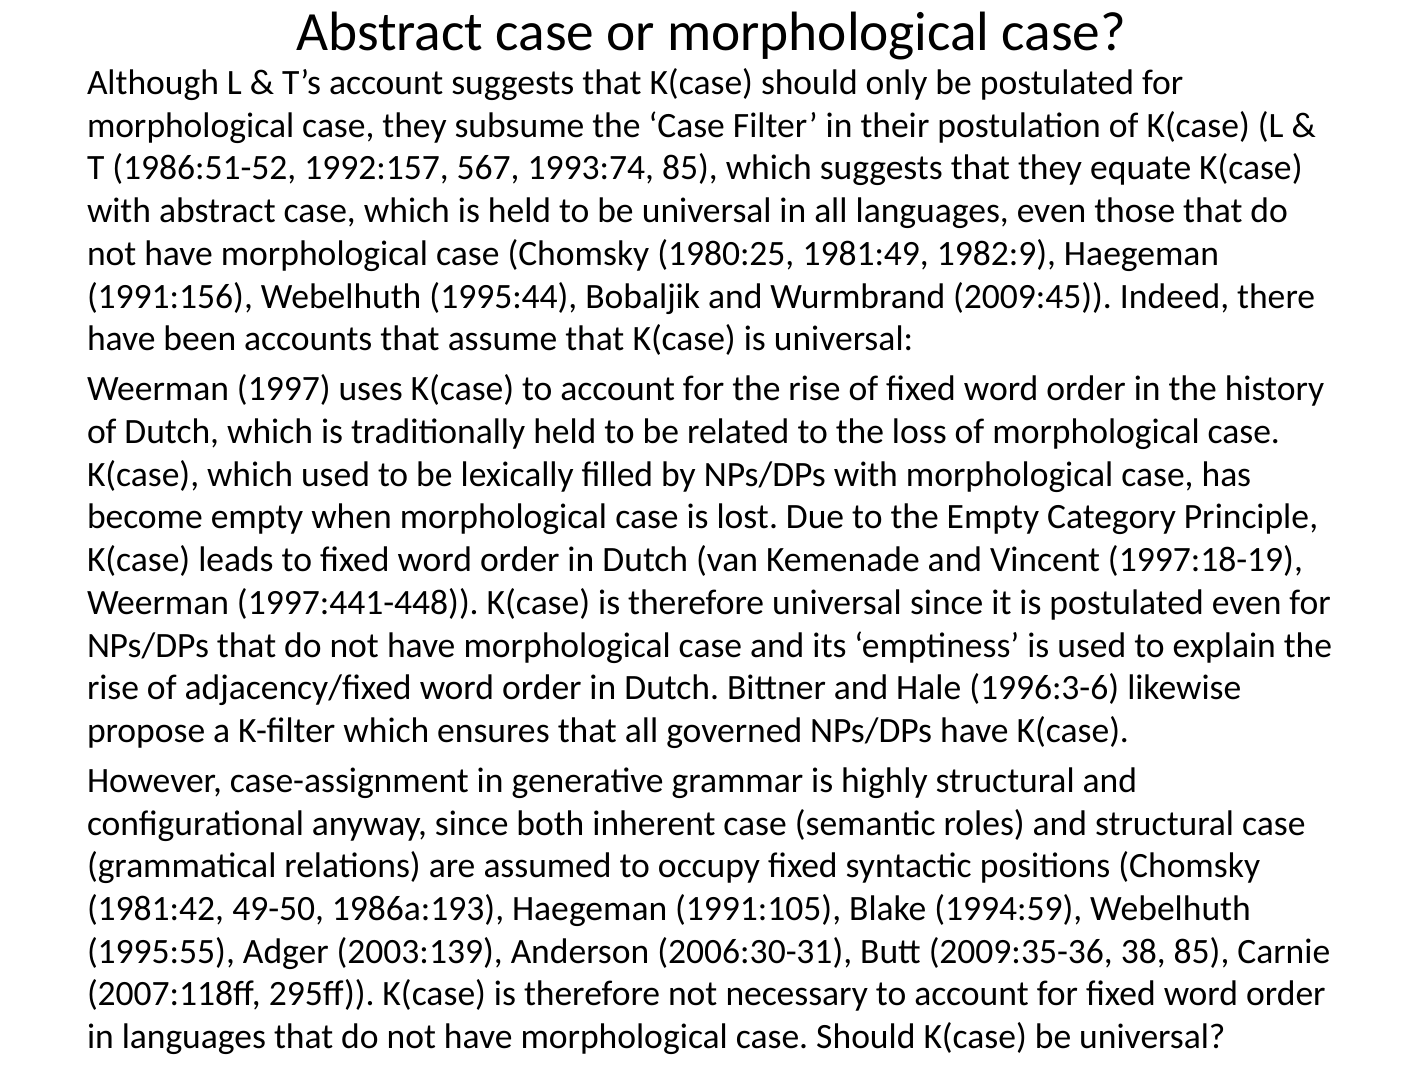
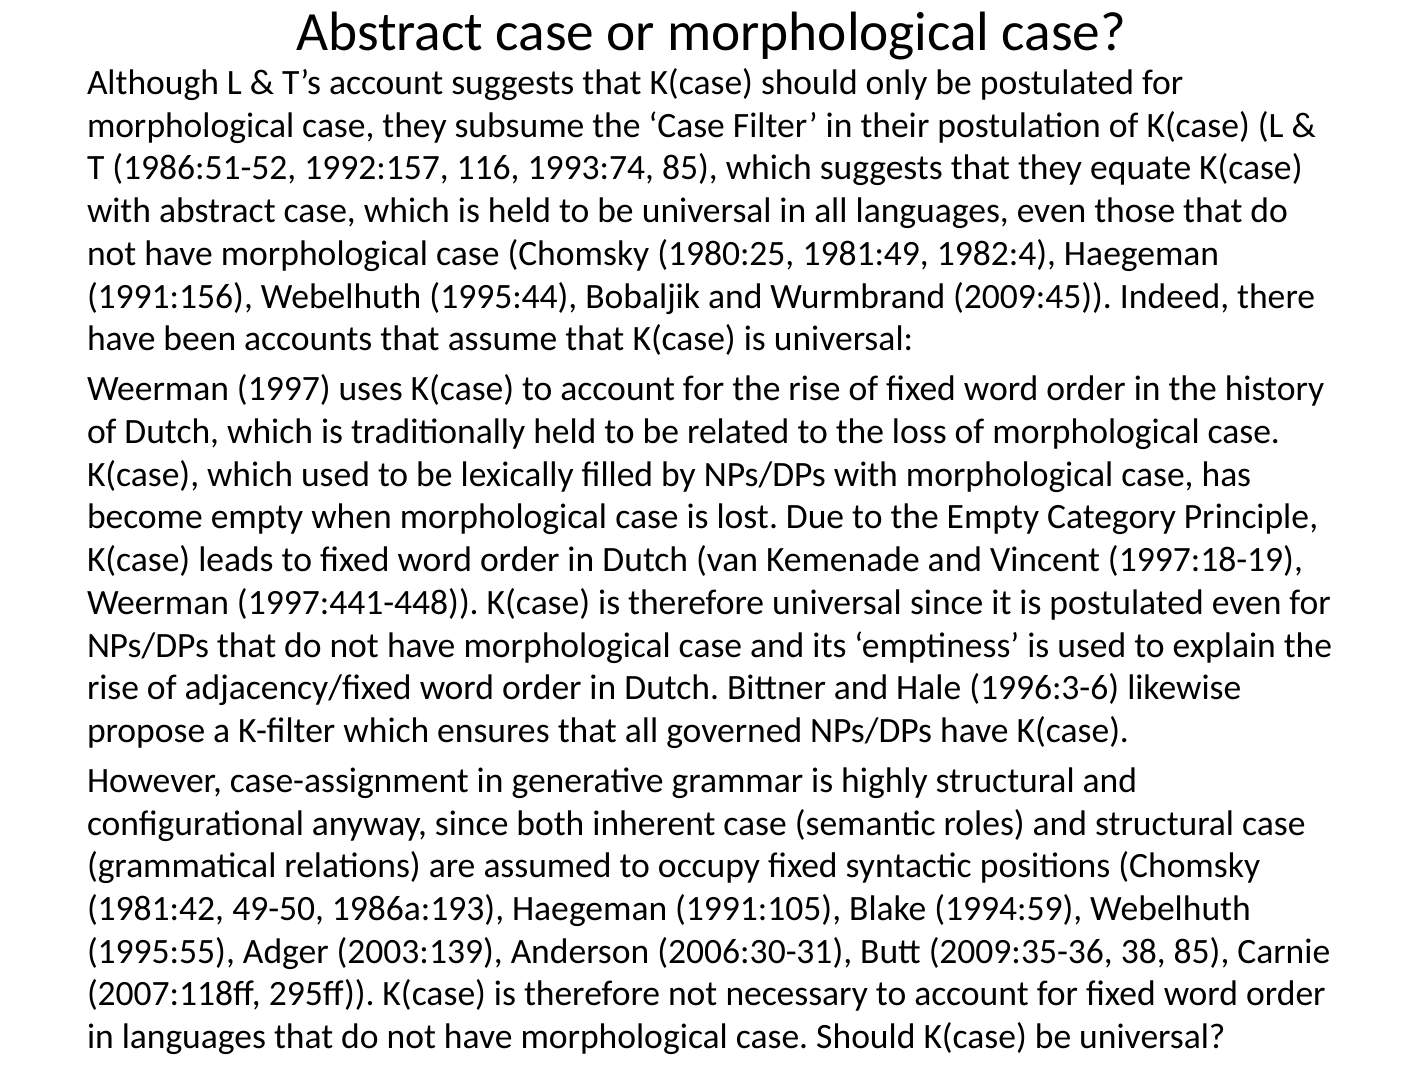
567: 567 -> 116
1982:9: 1982:9 -> 1982:4
